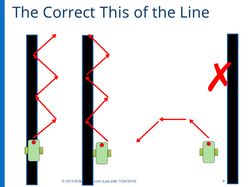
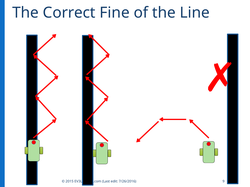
This: This -> Fine
